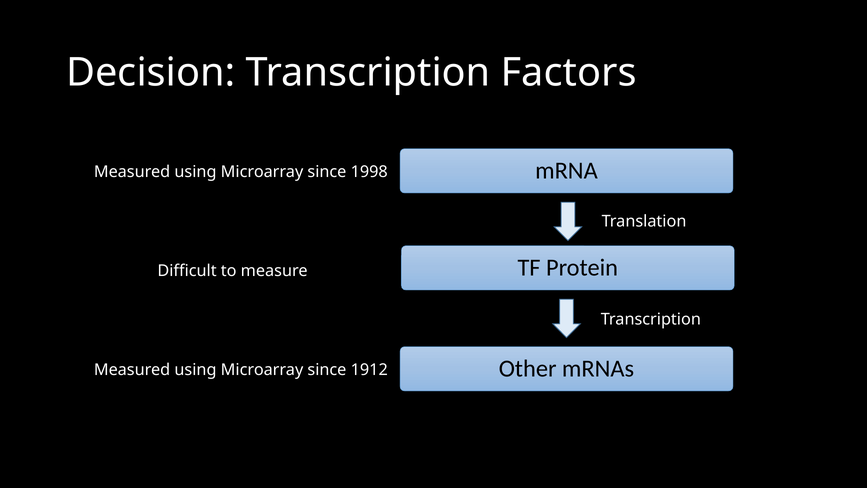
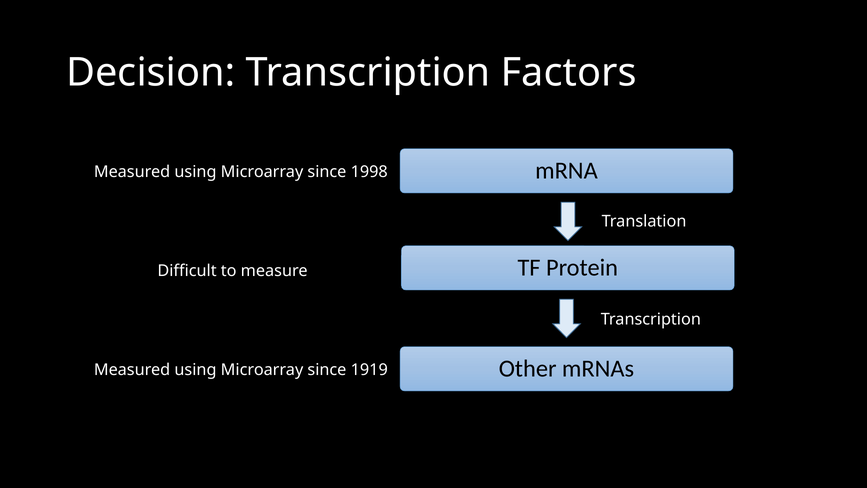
1912: 1912 -> 1919
